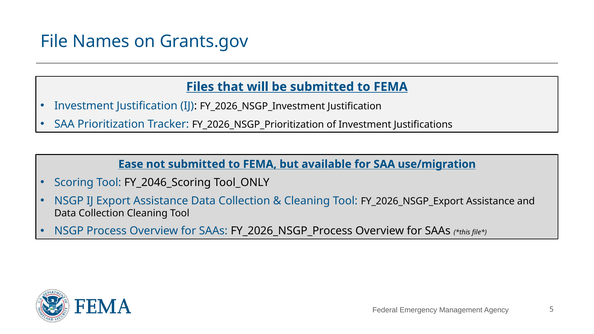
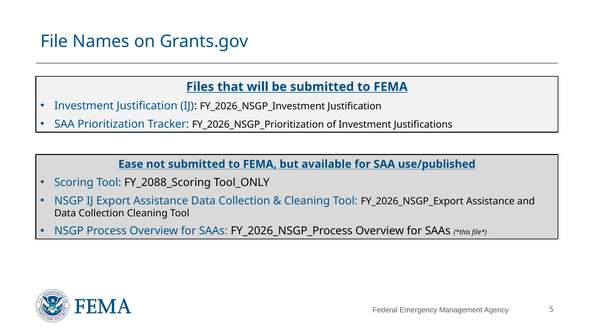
use/migration: use/migration -> use/published
FY_2046_Scoring: FY_2046_Scoring -> FY_2088_Scoring
